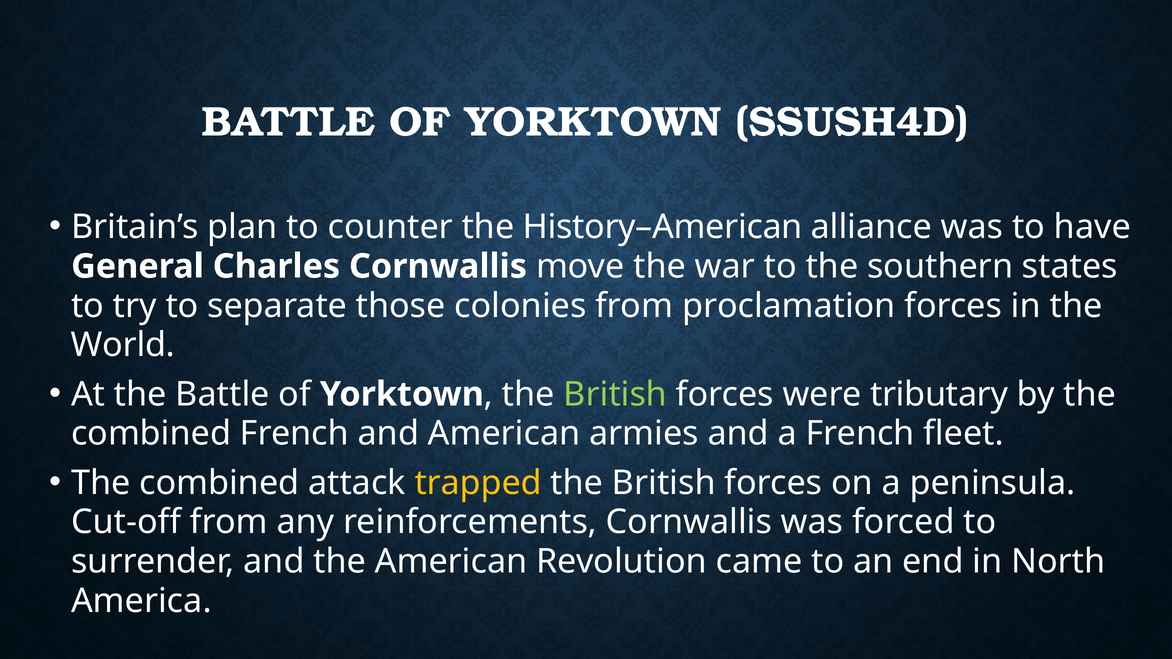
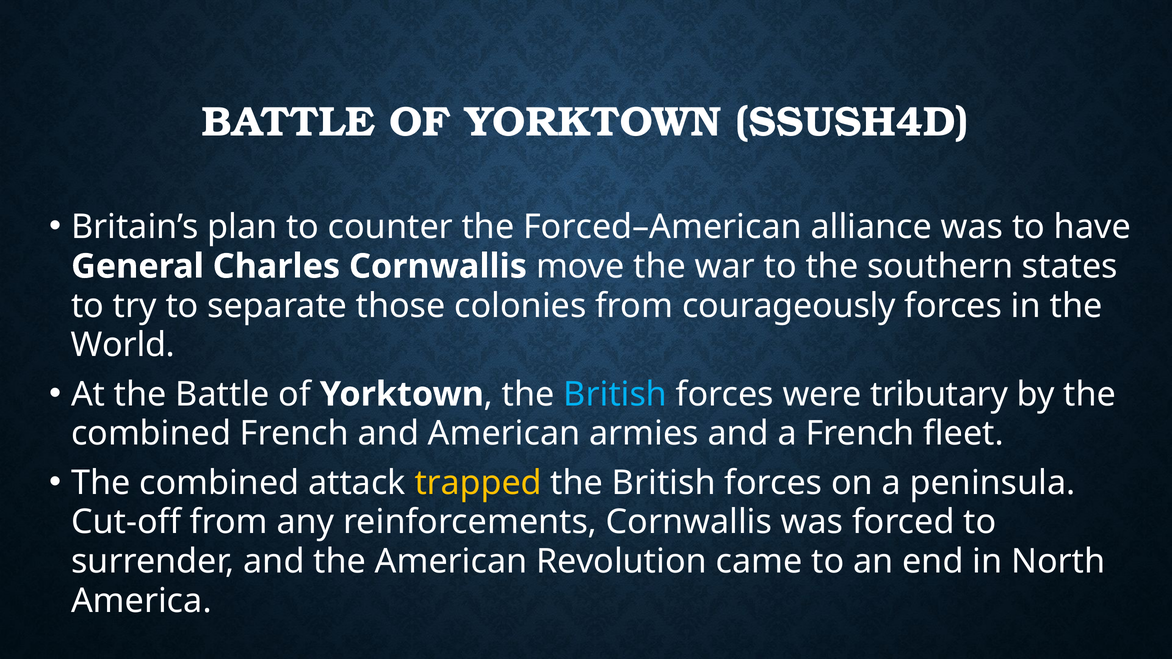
History–American: History–American -> Forced–American
proclamation: proclamation -> courageously
British at (615, 394) colour: light green -> light blue
